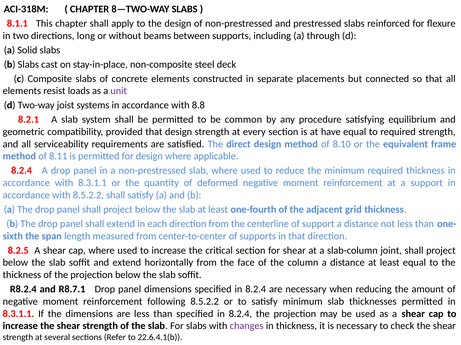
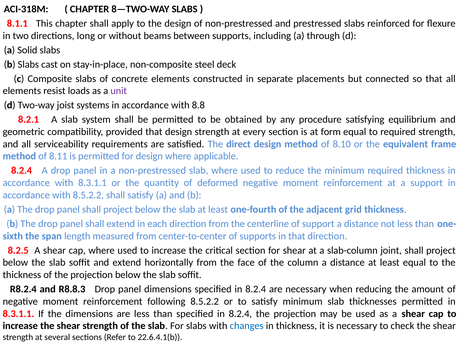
common: common -> obtained
have: have -> form
R8.7.1: R8.7.1 -> R8.8.3
changes colour: purple -> blue
